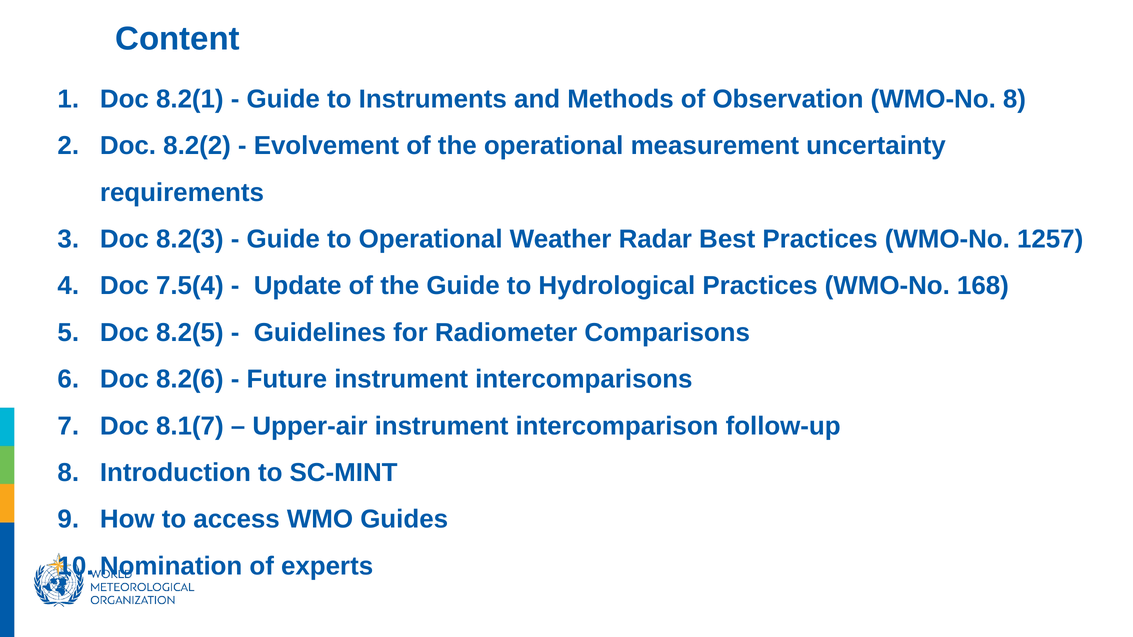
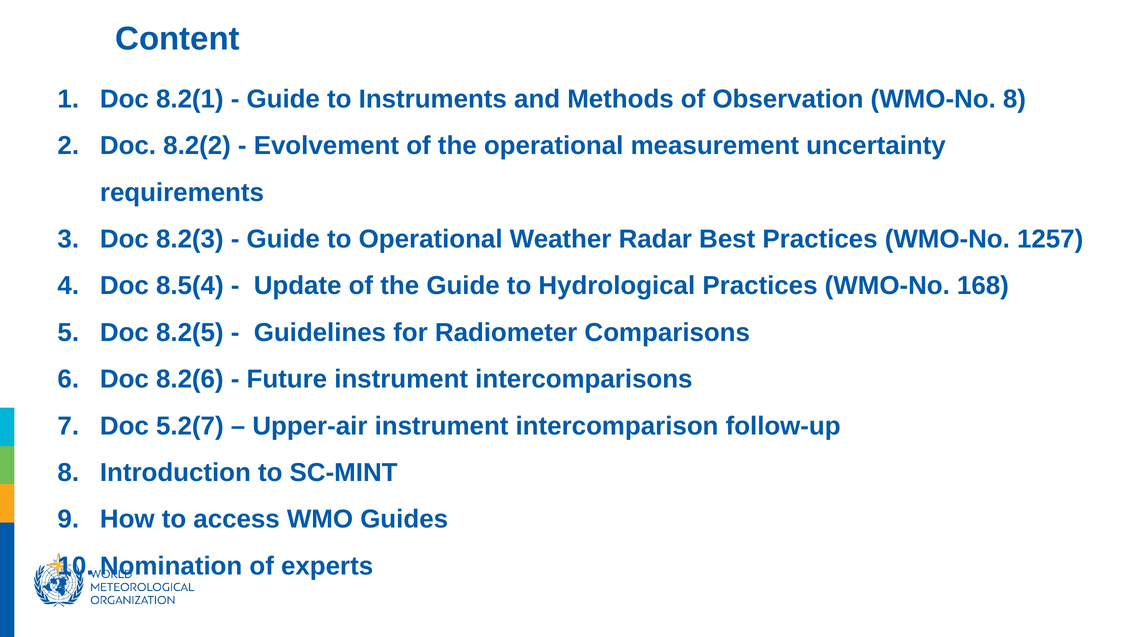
7.5(4: 7.5(4 -> 8.5(4
8.1(7: 8.1(7 -> 5.2(7
